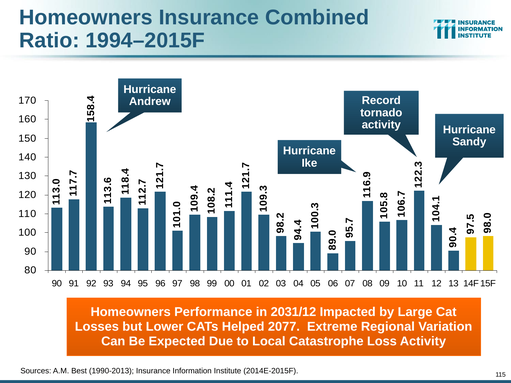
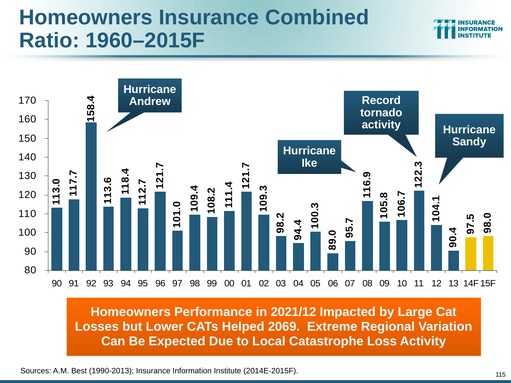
1994–2015F: 1994–2015F -> 1960–2015F
2031/12: 2031/12 -> 2021/12
2077: 2077 -> 2069
